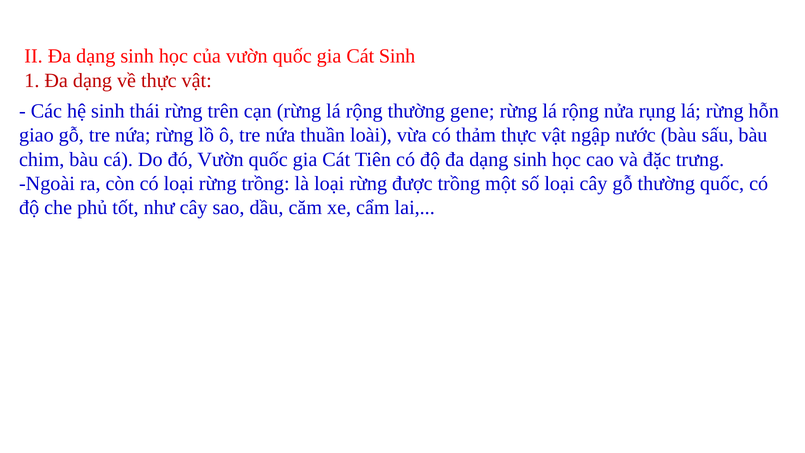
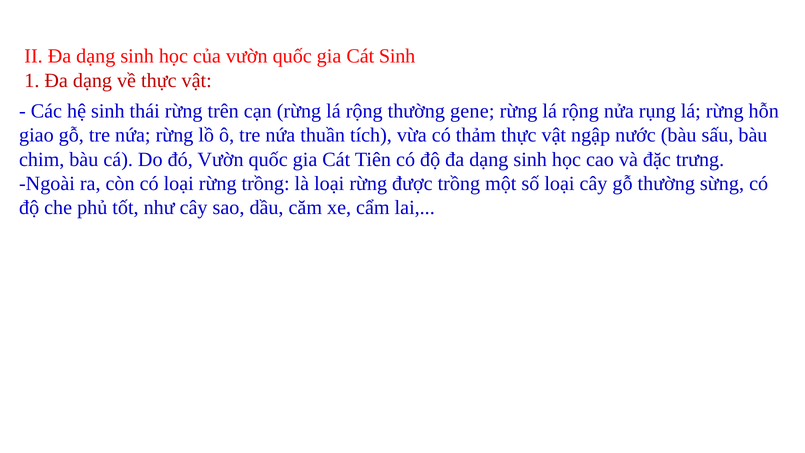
loài: loài -> tích
thường quốc: quốc -> sừng
